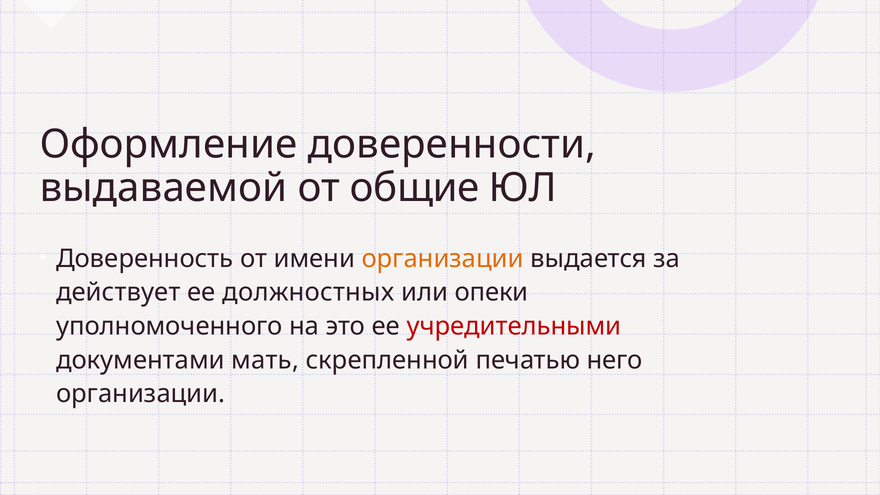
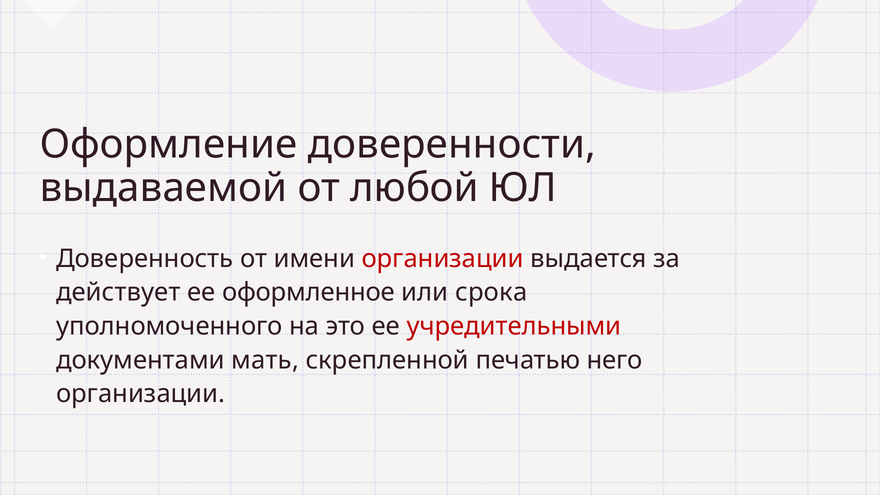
общие: общие -> любой
организации at (443, 259) colour: orange -> red
должностных: должностных -> оформленное
опеки: опеки -> срока
